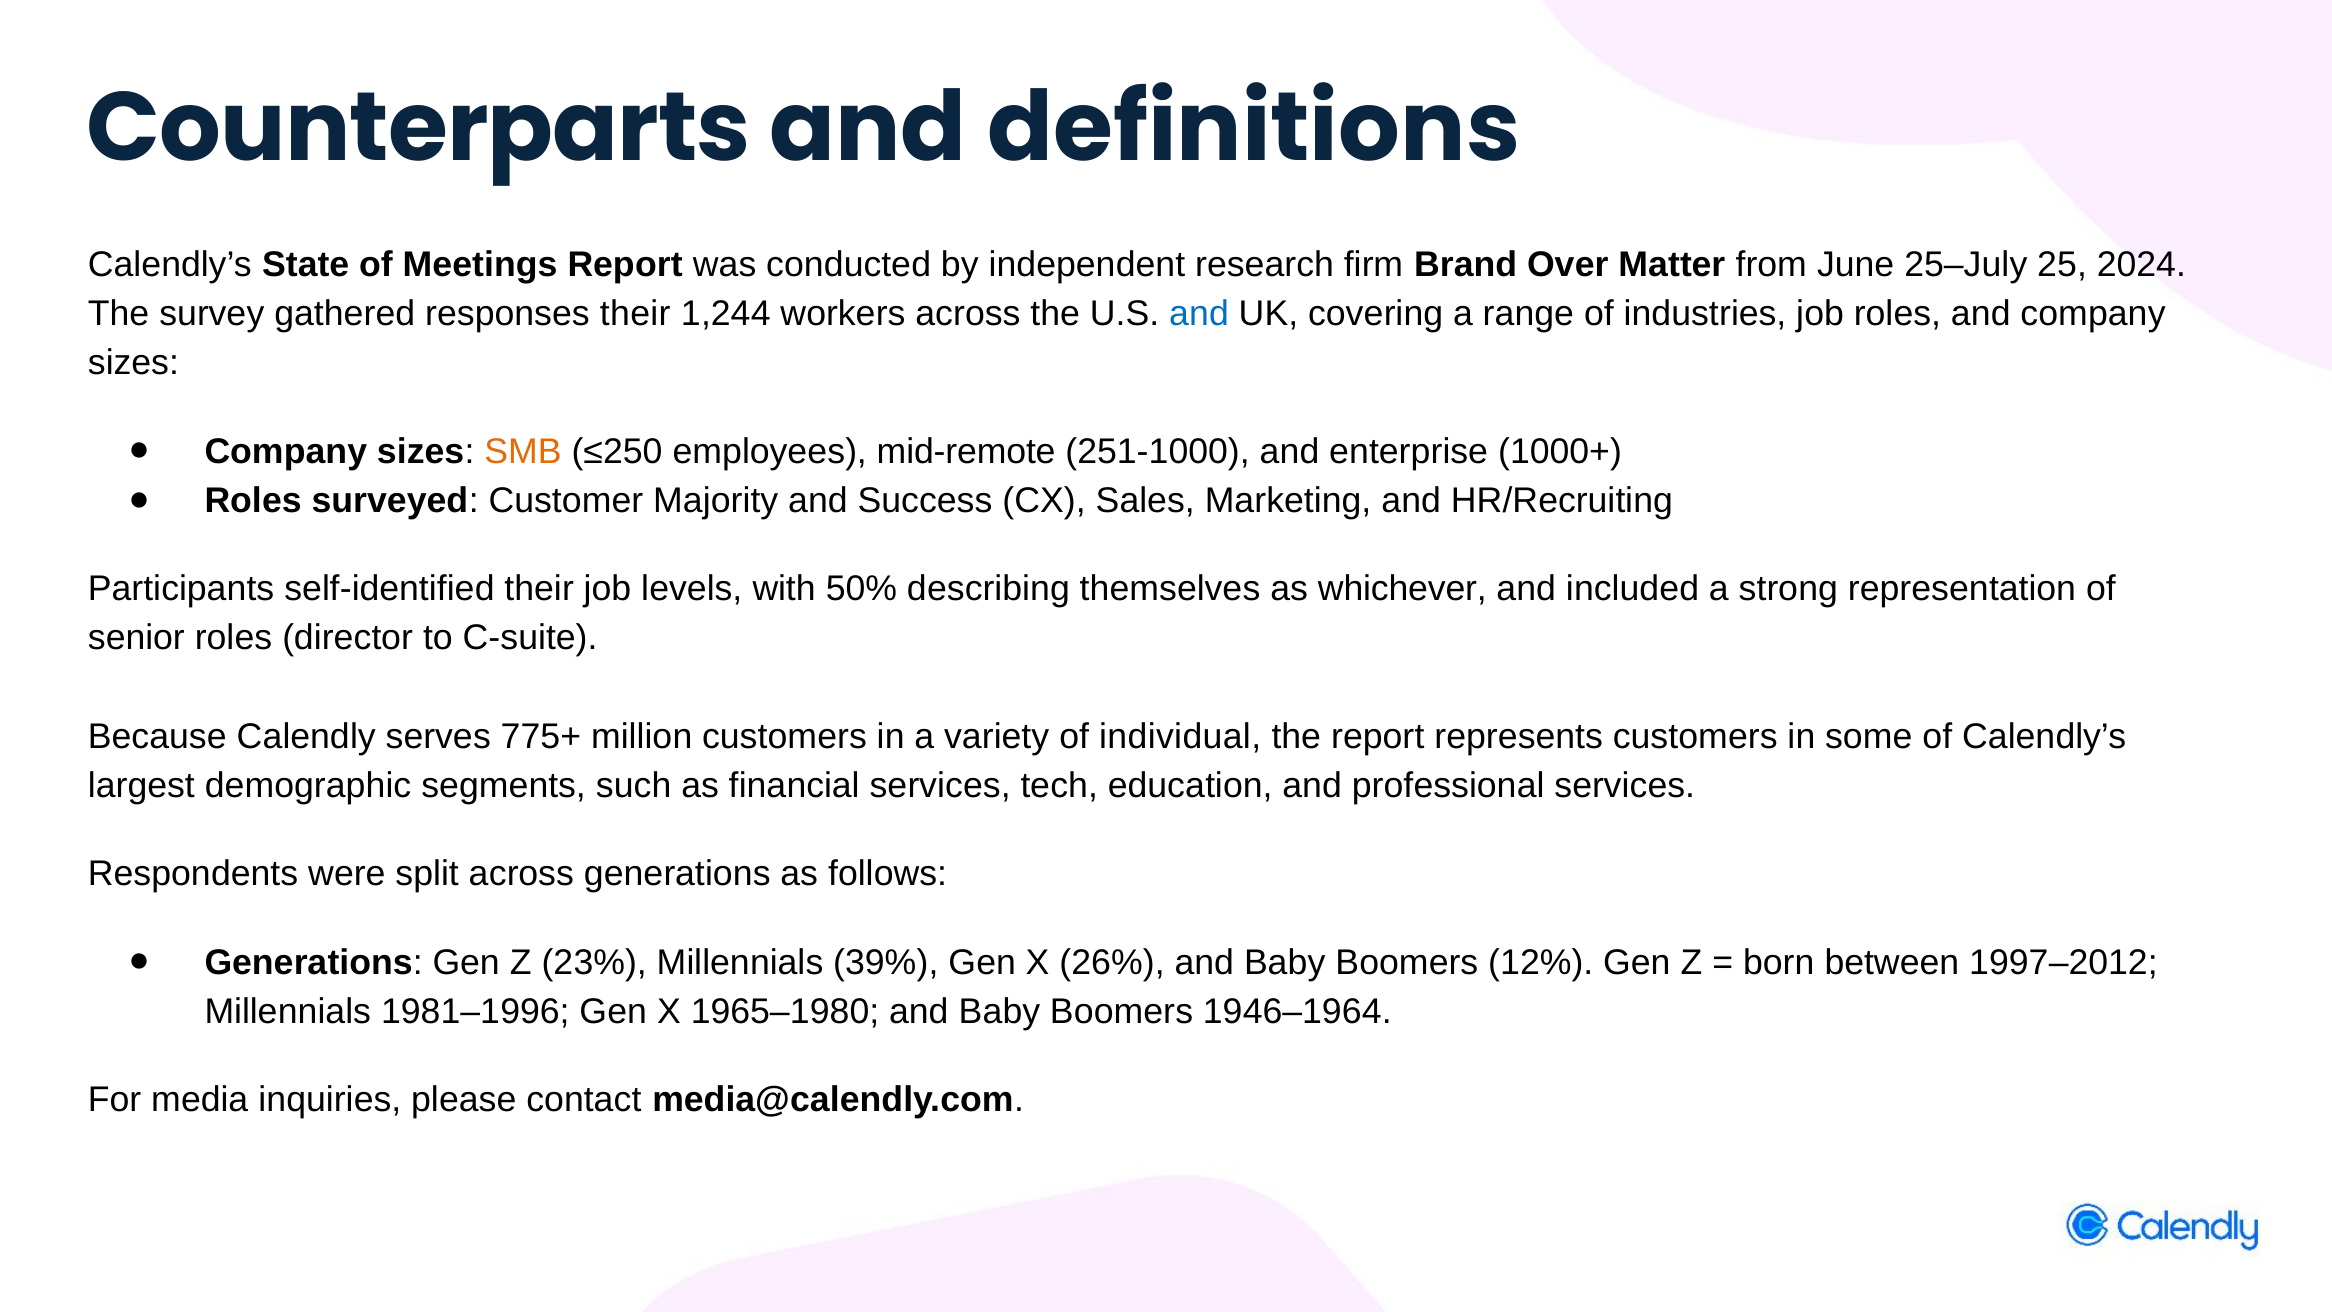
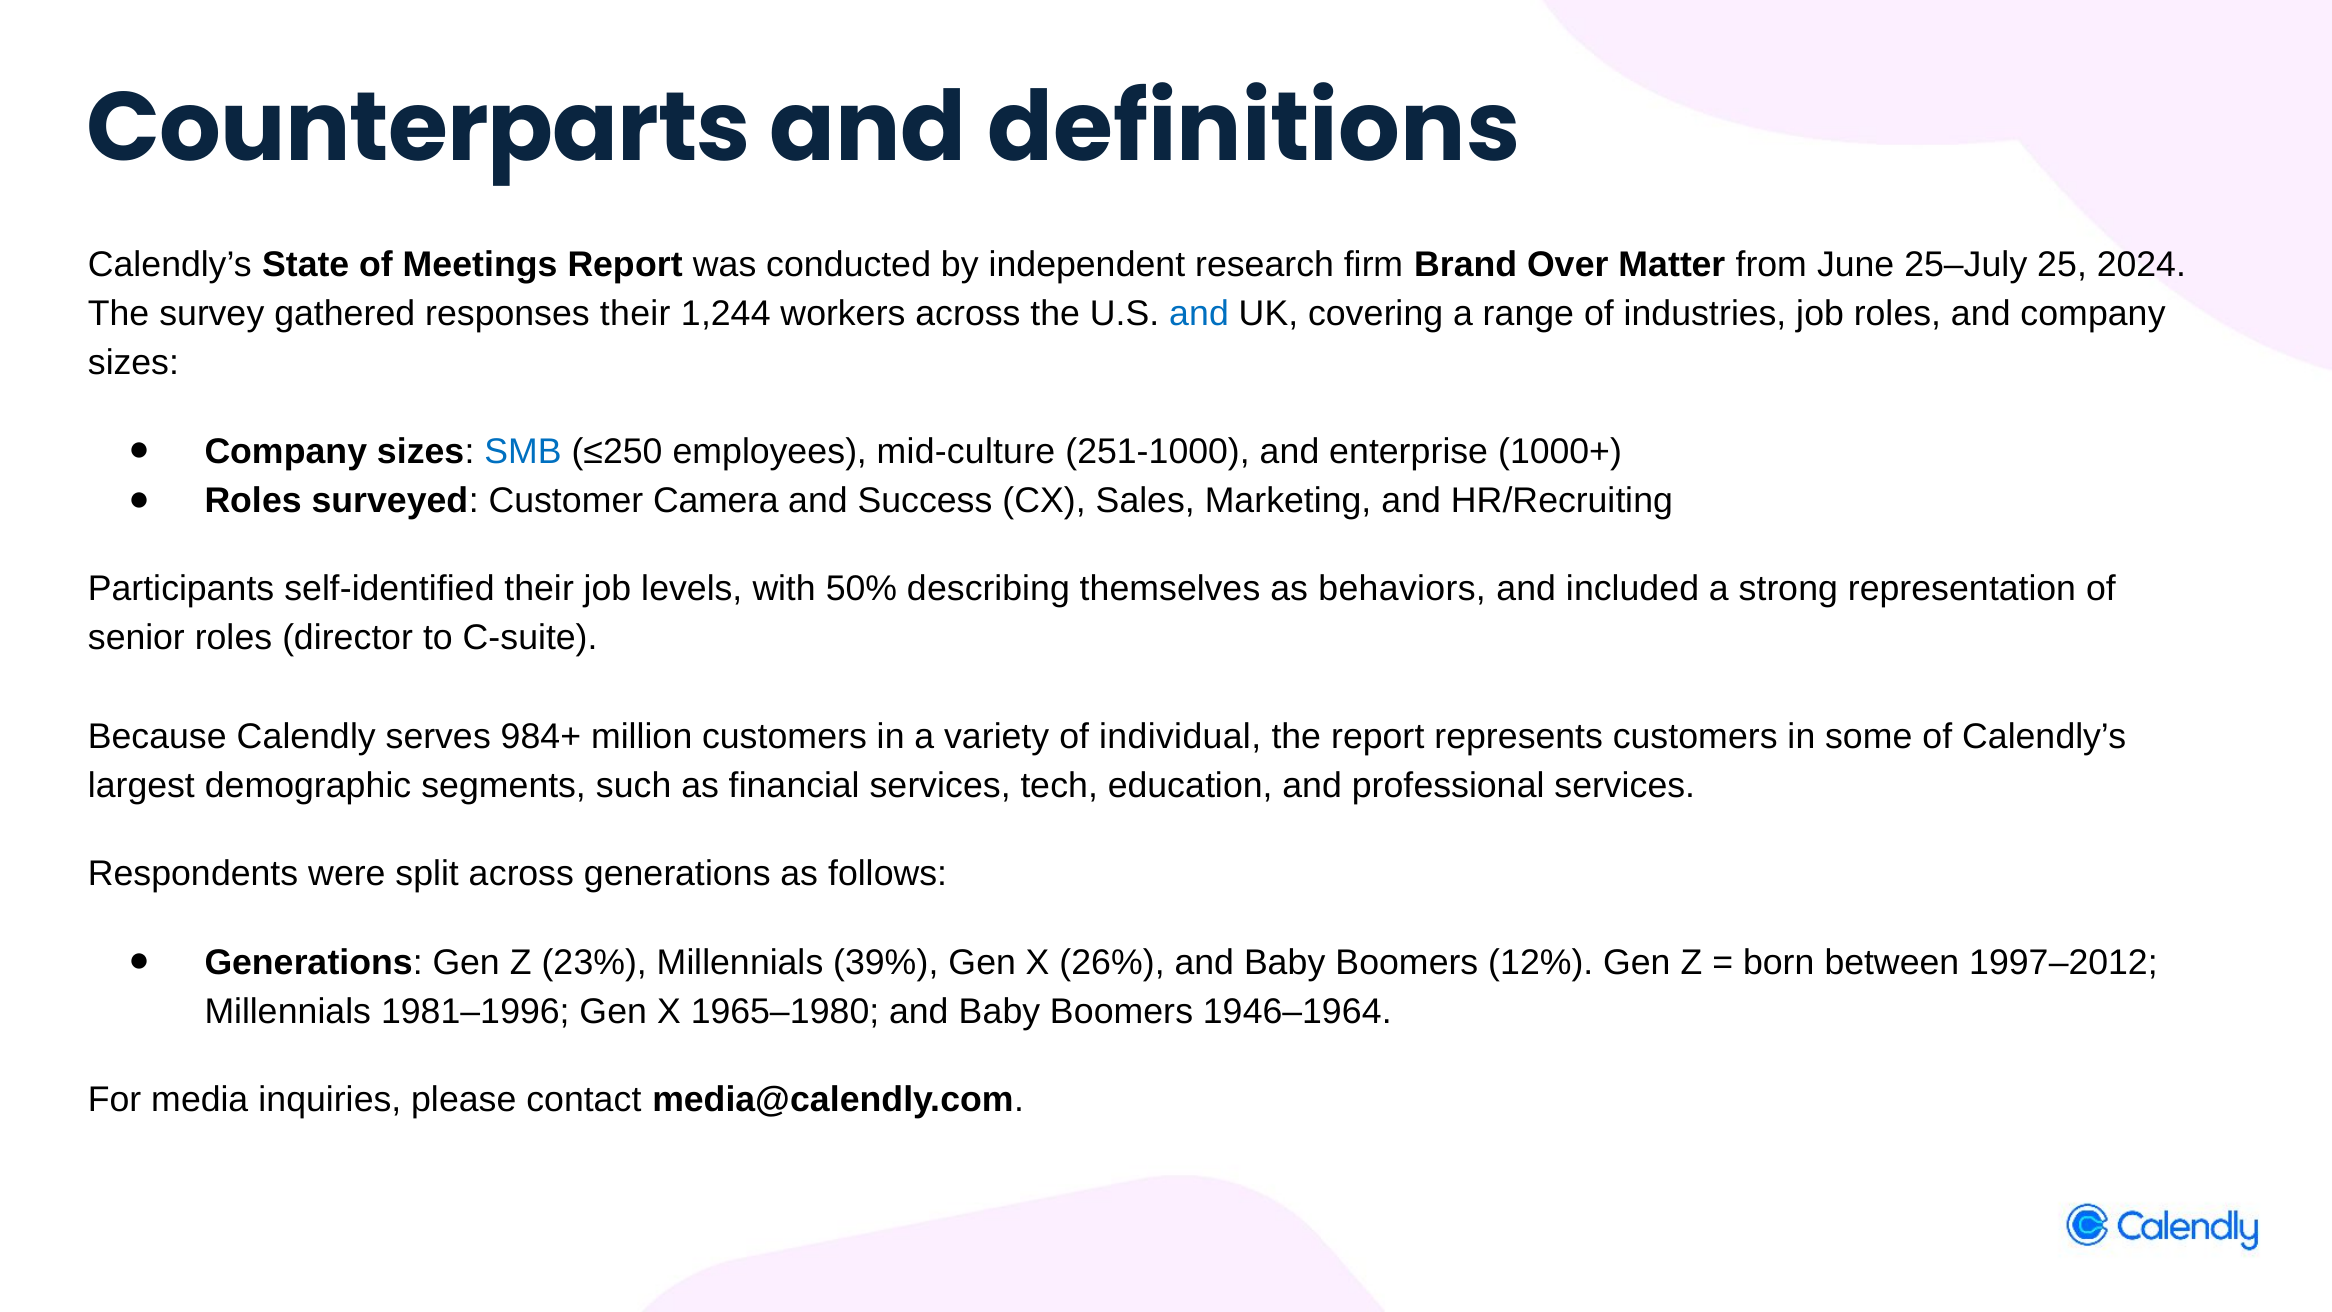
SMB colour: orange -> blue
mid-remote: mid-remote -> mid-culture
Majority: Majority -> Camera
whichever: whichever -> behaviors
775+: 775+ -> 984+
